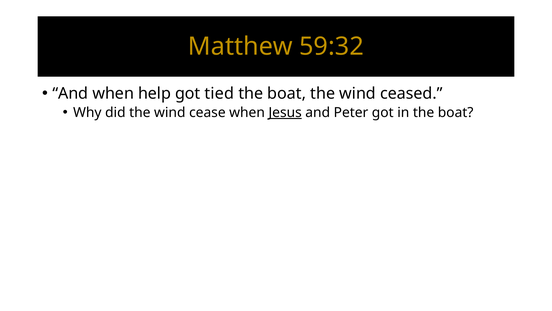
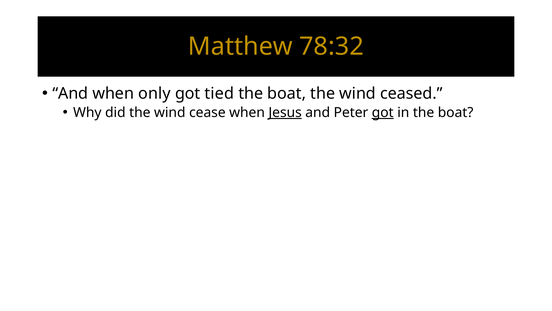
59:32: 59:32 -> 78:32
help: help -> only
got at (383, 112) underline: none -> present
